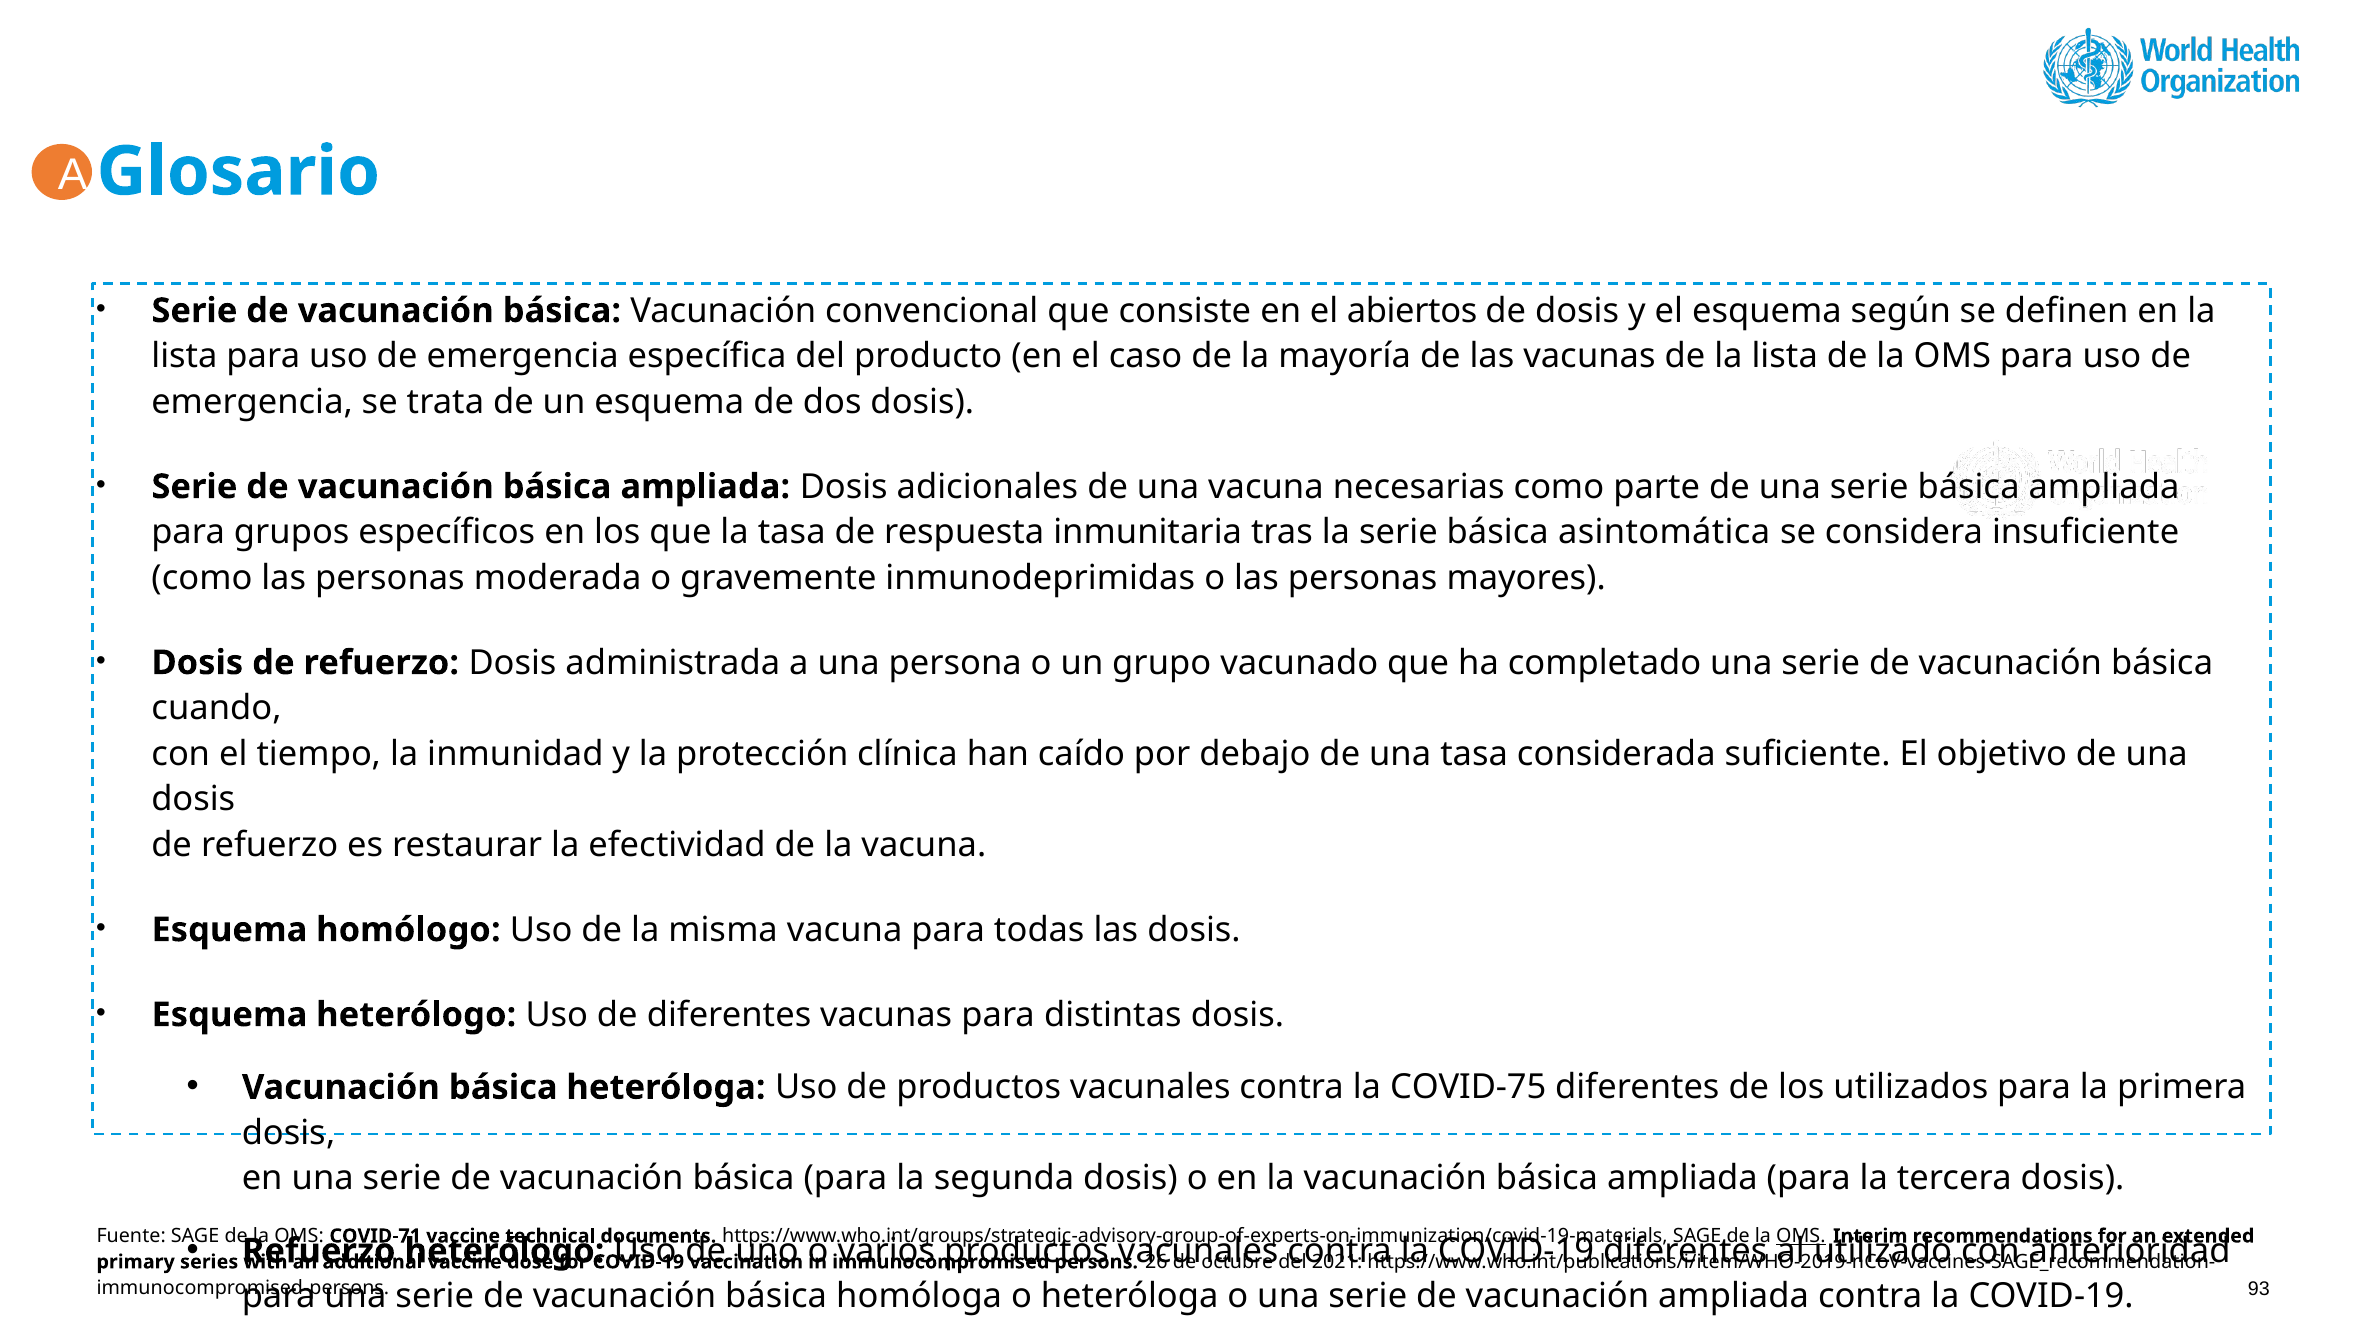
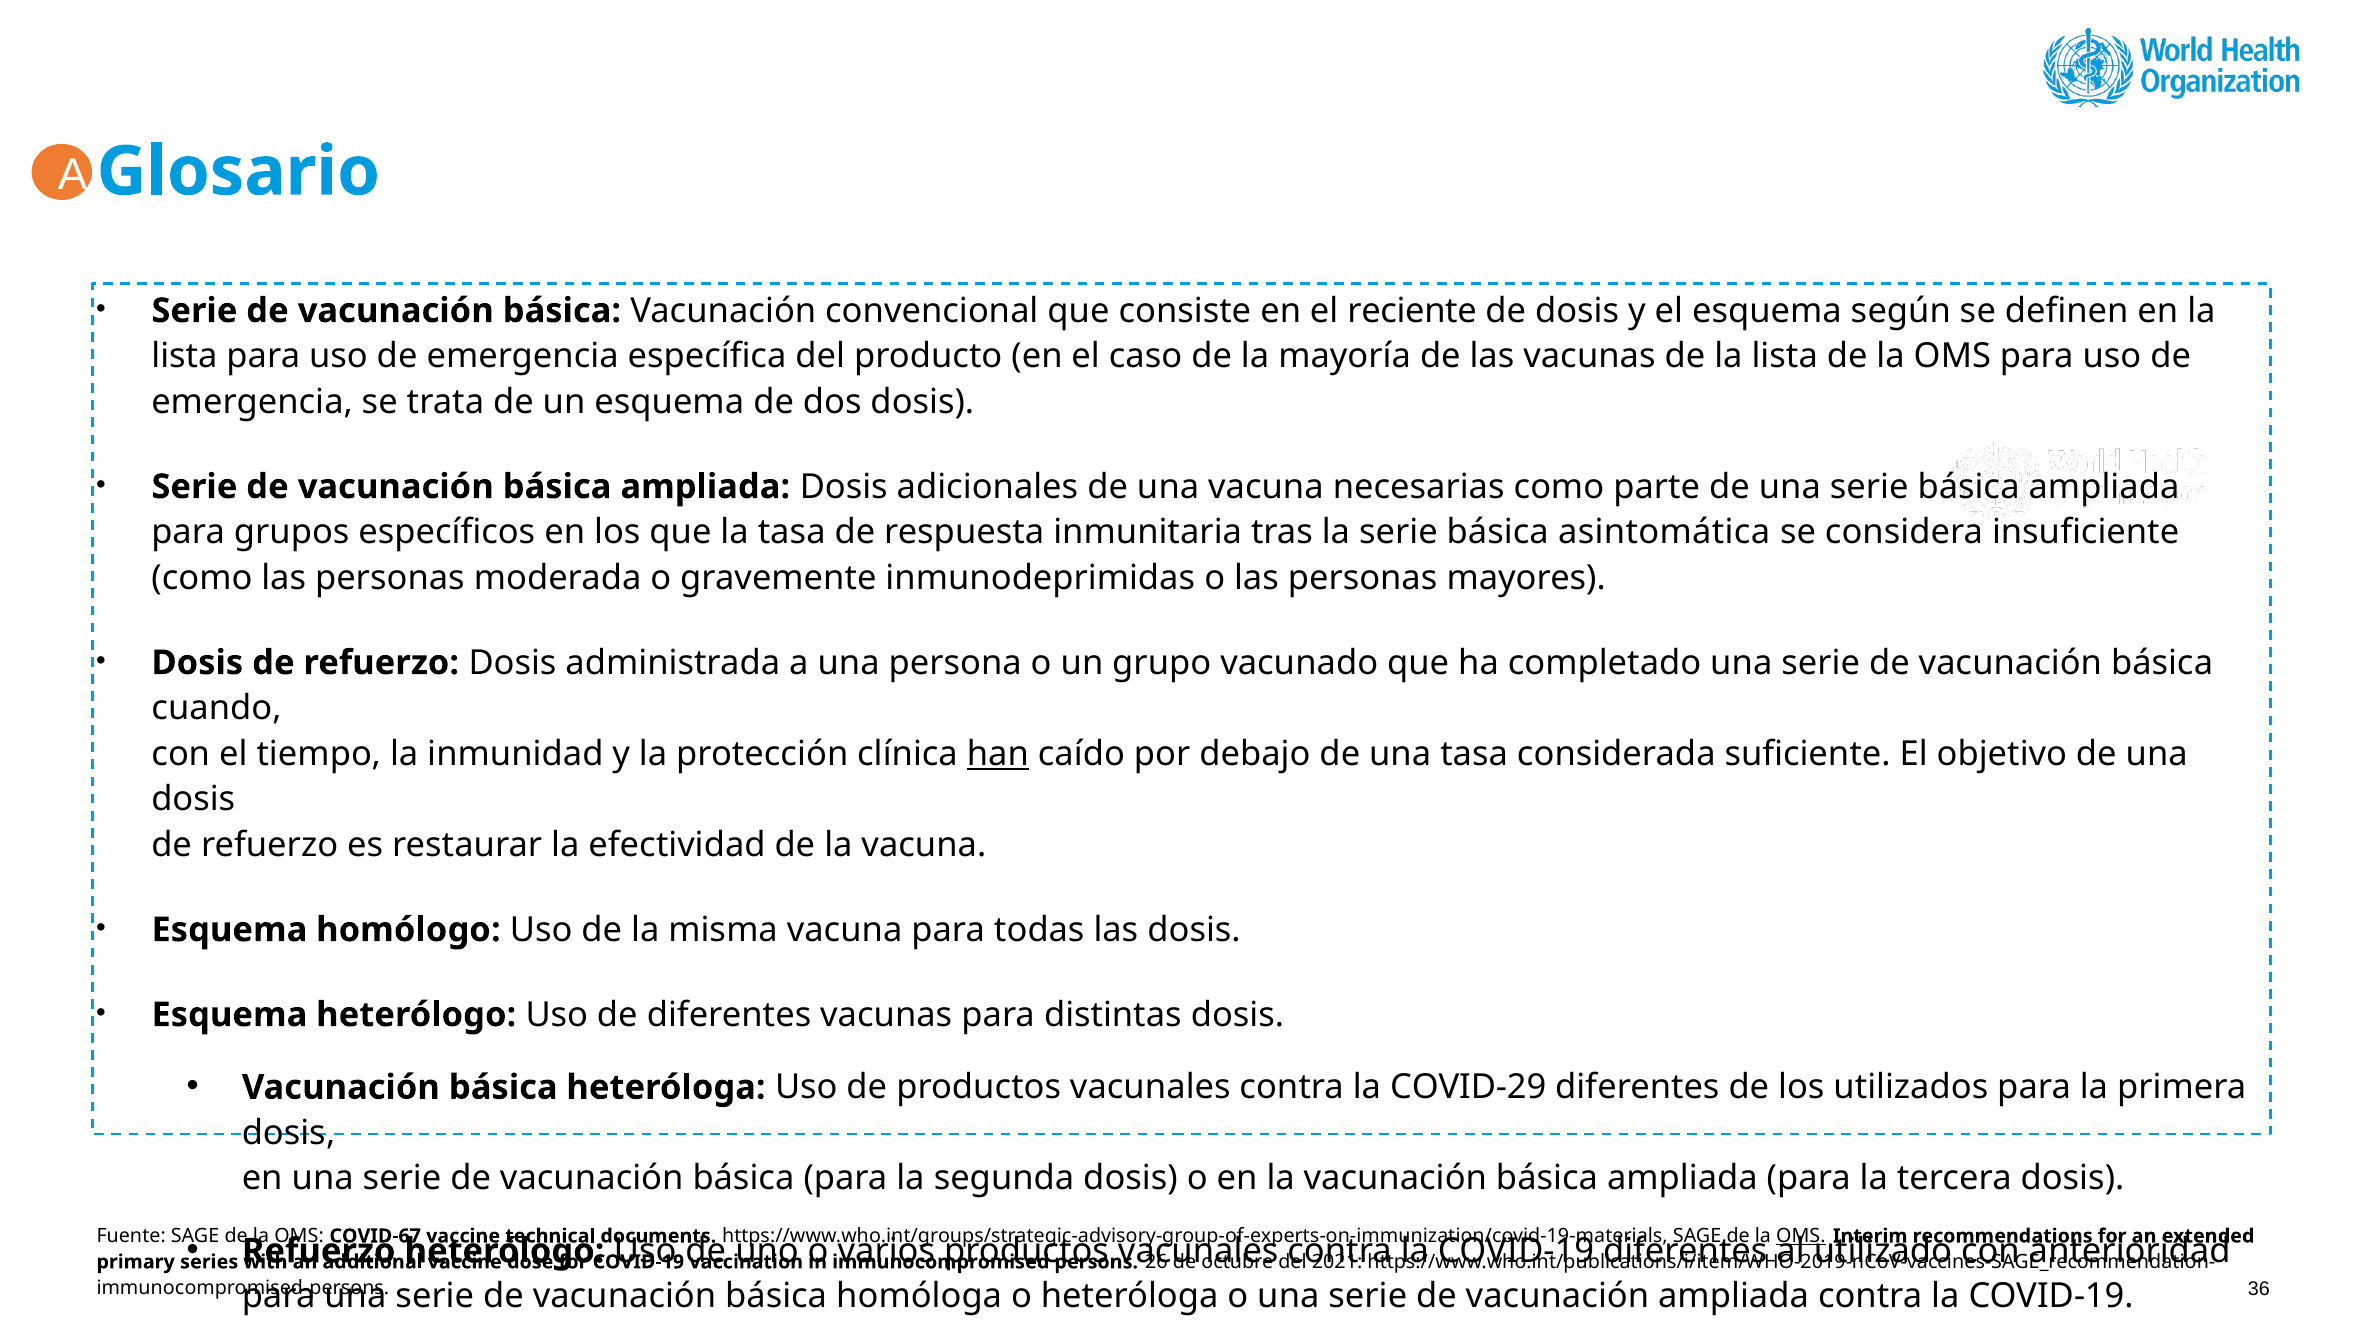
abiertos: abiertos -> reciente
han underline: none -> present
COVID-75: COVID-75 -> COVID-29
COVID-71: COVID-71 -> COVID-67
93: 93 -> 36
